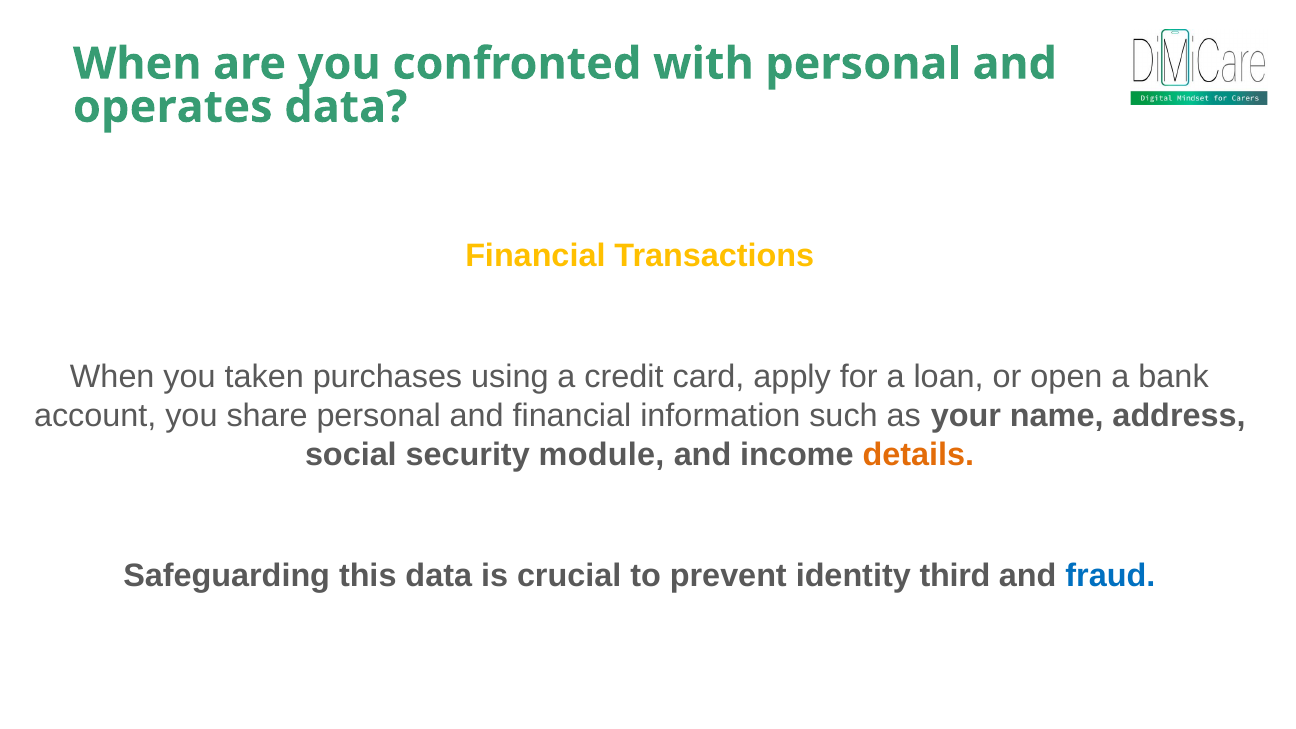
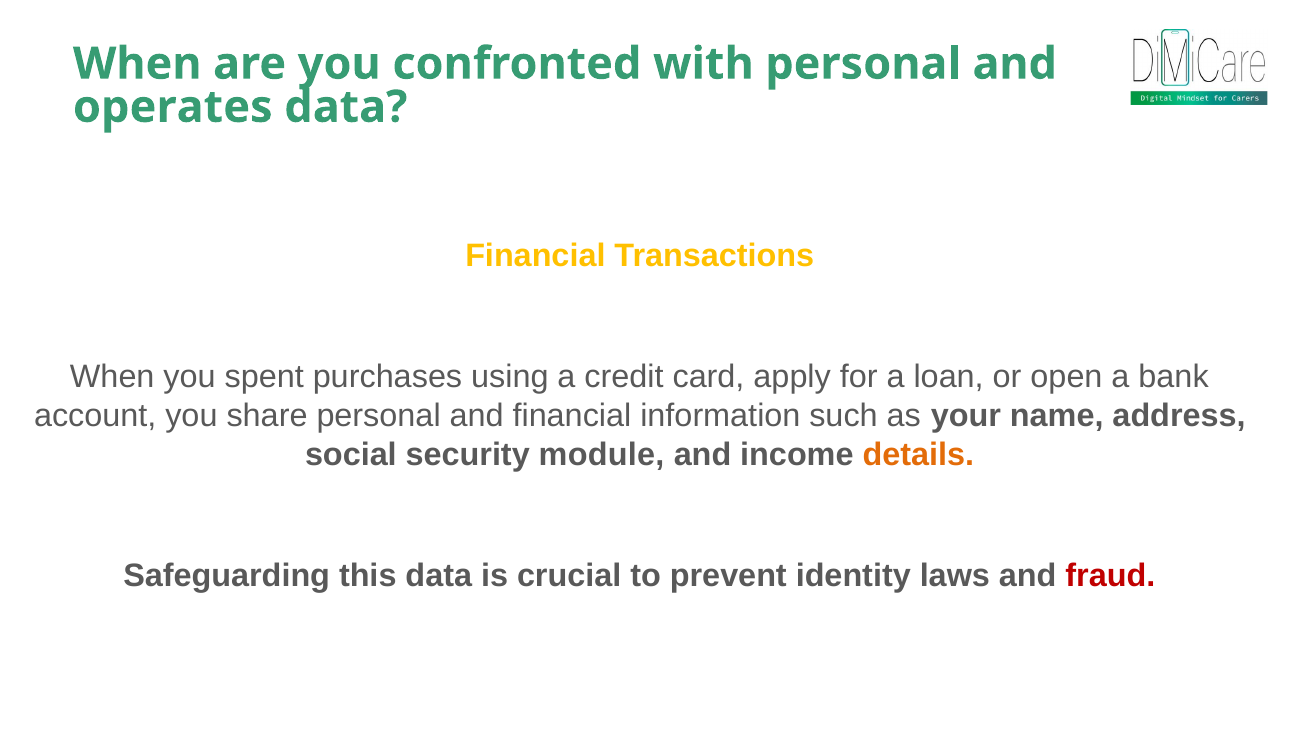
taken: taken -> spent
third: third -> laws
fraud colour: blue -> red
